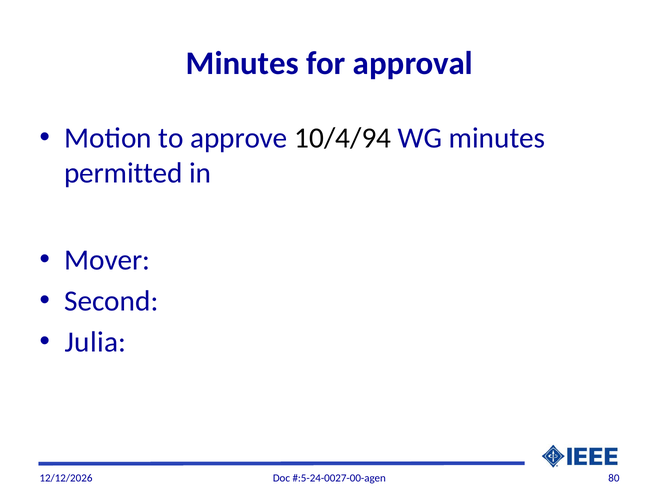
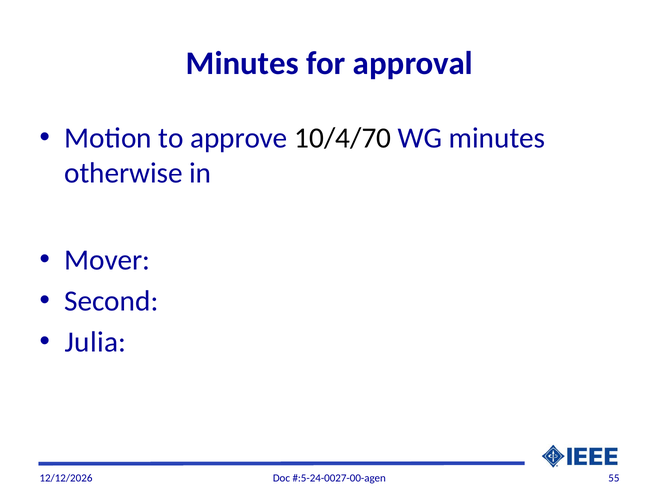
10/4/94: 10/4/94 -> 10/4/70
permitted: permitted -> otherwise
80: 80 -> 55
